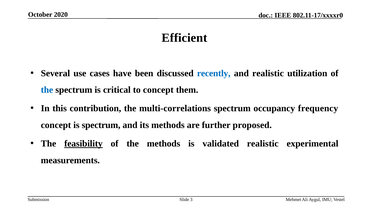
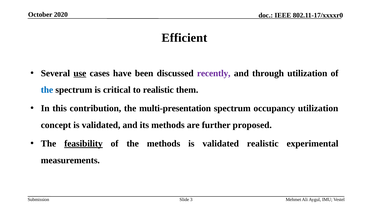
use underline: none -> present
recently colour: blue -> purple
and realistic: realistic -> through
to concept: concept -> realistic
multi-correlations: multi-correlations -> multi-presentation
occupancy frequency: frequency -> utilization
concept is spectrum: spectrum -> validated
